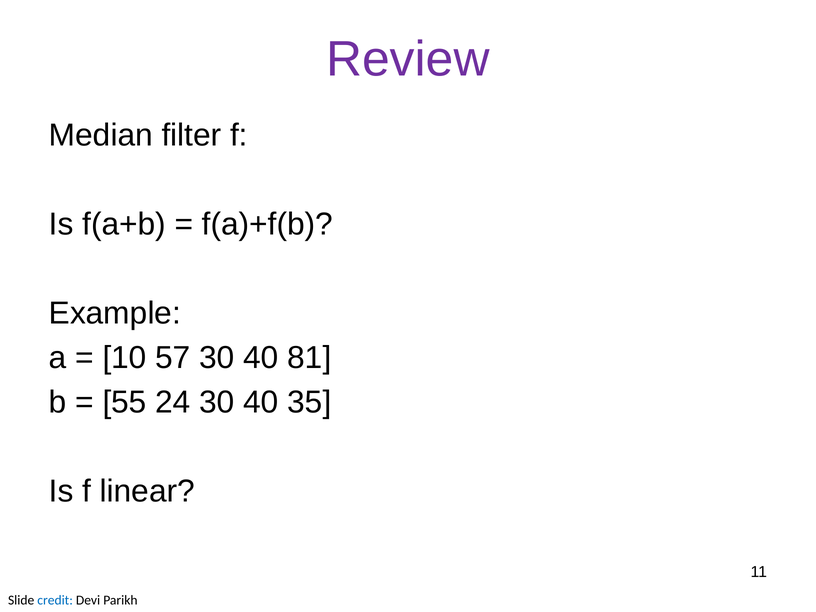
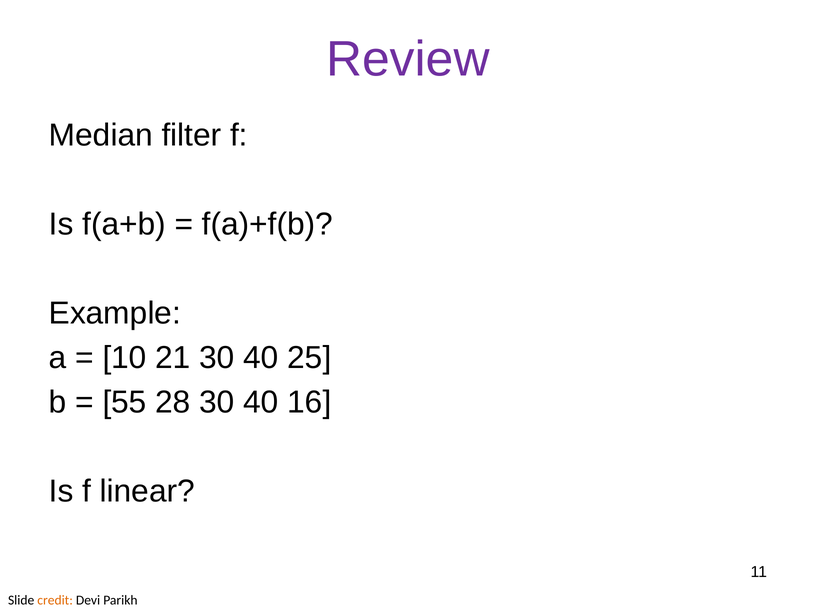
57: 57 -> 21
81: 81 -> 25
24: 24 -> 28
35: 35 -> 16
credit colour: blue -> orange
